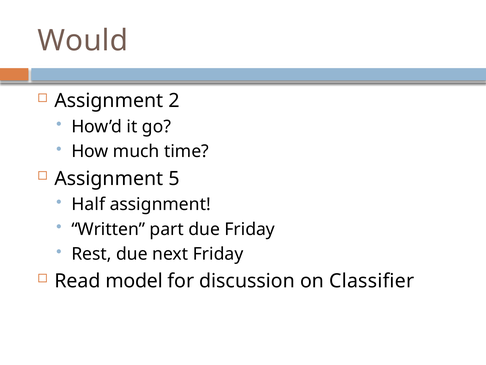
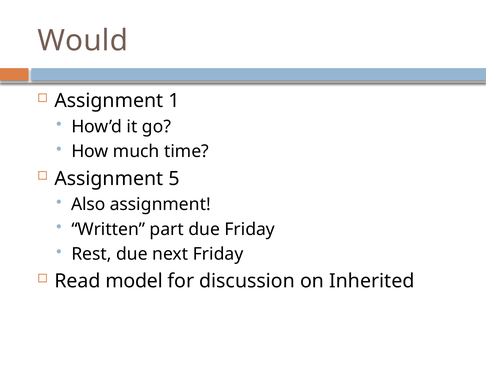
2: 2 -> 1
Half: Half -> Also
Classifier: Classifier -> Inherited
